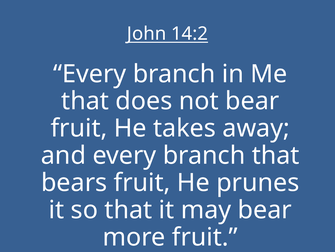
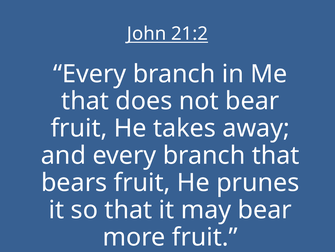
14:2: 14:2 -> 21:2
